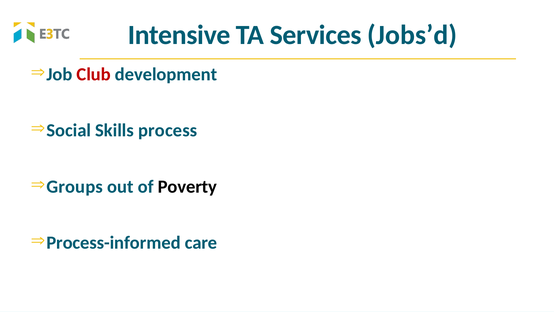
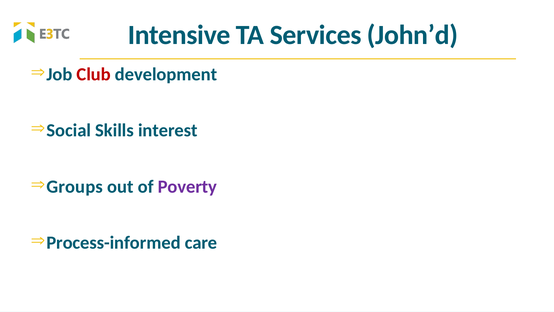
Jobs’d: Jobs’d -> John’d
process: process -> interest
Poverty colour: black -> purple
